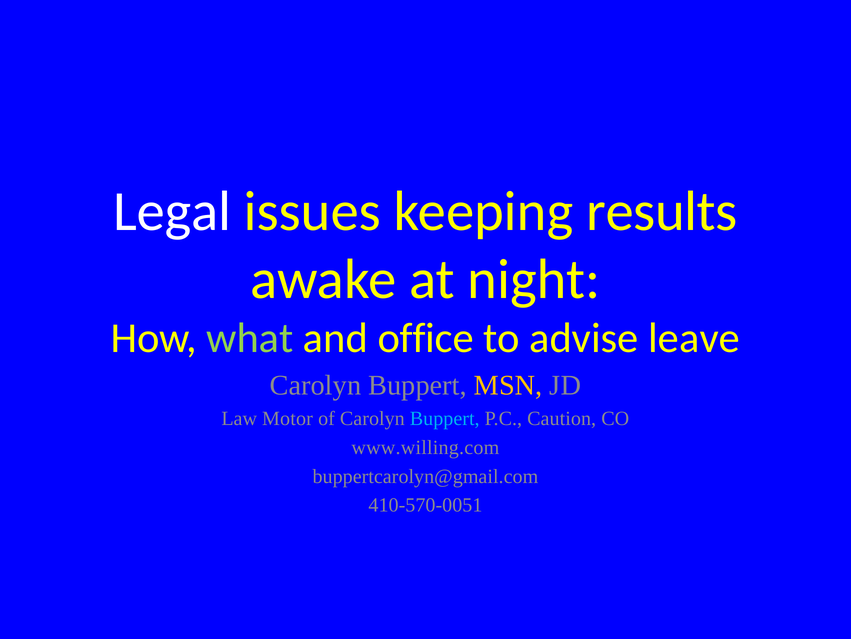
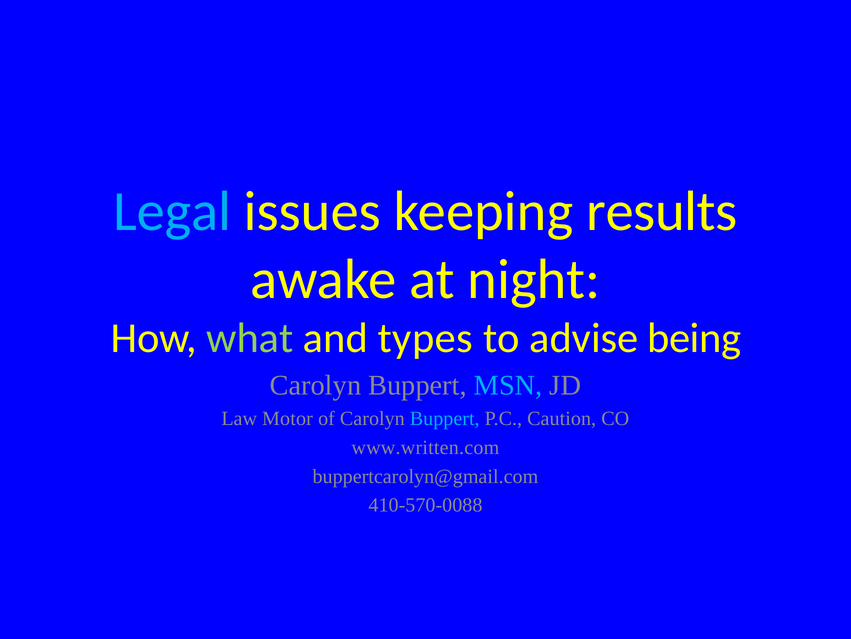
Legal colour: white -> light blue
office: office -> types
leave: leave -> being
MSN colour: yellow -> light blue
www.willing.com: www.willing.com -> www.written.com
410-570-0051: 410-570-0051 -> 410-570-0088
